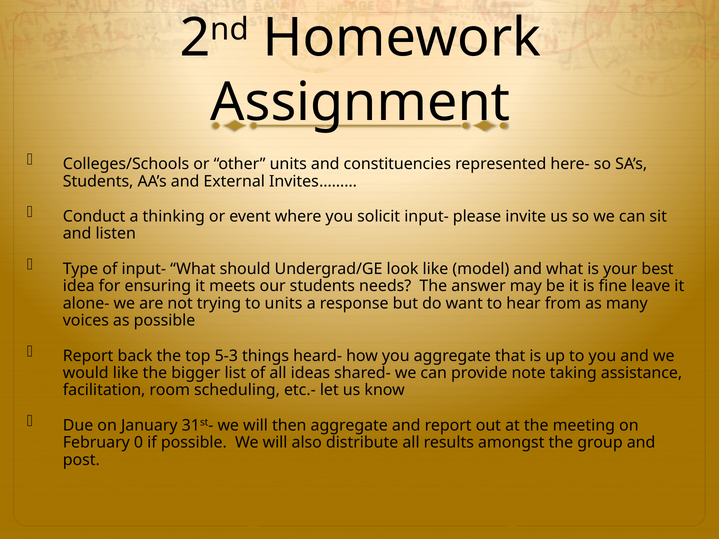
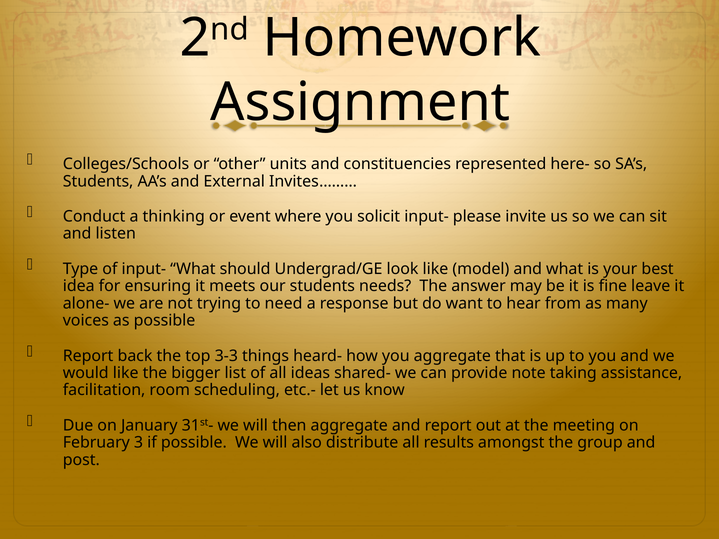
to units: units -> need
5-3: 5-3 -> 3-3
0: 0 -> 3
